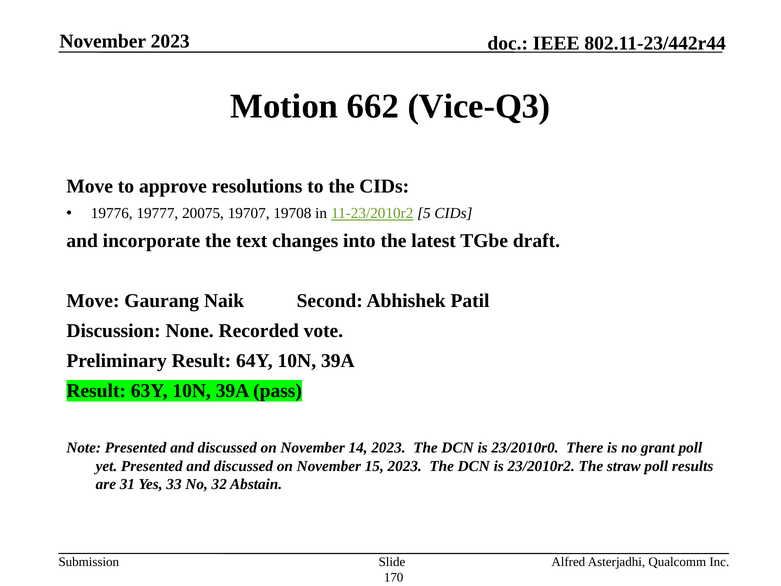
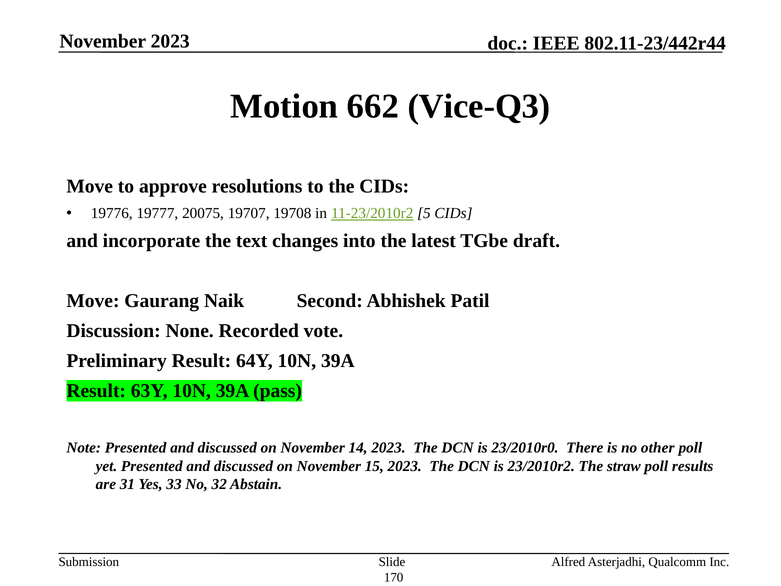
grant: grant -> other
